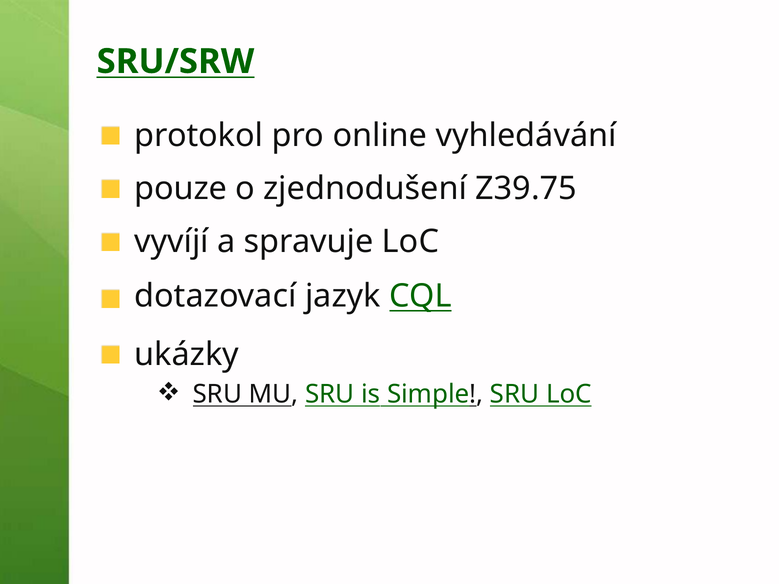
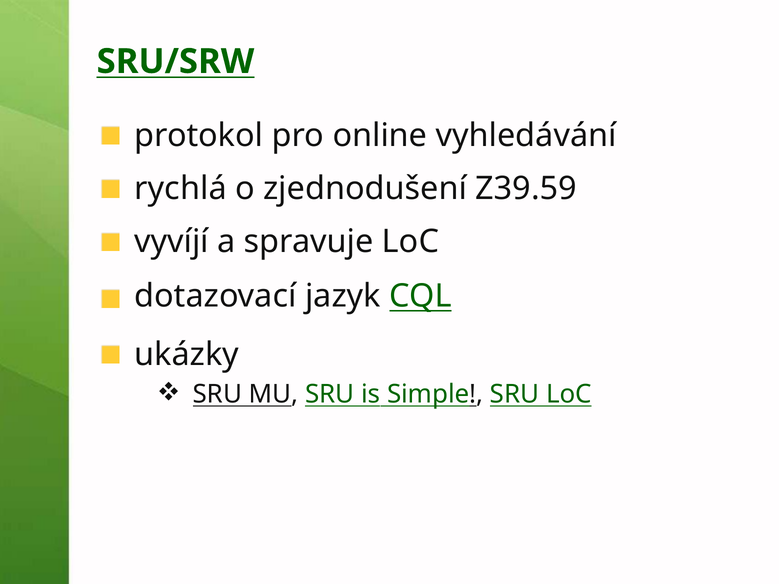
pouze: pouze -> rychlá
Z39.75: Z39.75 -> Z39.59
